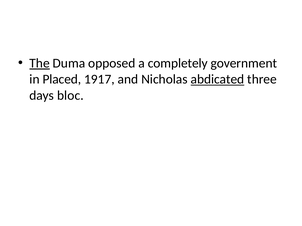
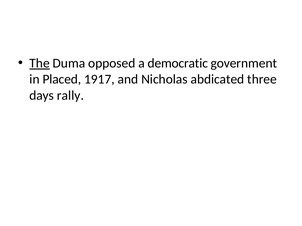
completely: completely -> democratic
abdicated underline: present -> none
bloc: bloc -> rally
